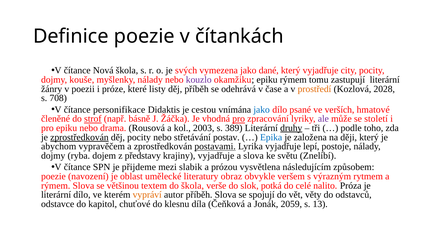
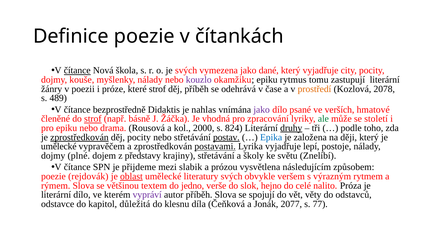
čítance at (77, 71) underline: none -> present
epiku rýmem: rýmem -> rytmus
které listy: listy -> strof
2028: 2028 -> 2078
708: 708 -> 489
personifikace: personifikace -> bezprostředně
cestou: cestou -> nahlas
jako at (262, 110) colour: blue -> purple
pro at (239, 119) underline: present -> none
ale colour: purple -> green
2003: 2003 -> 2000
389: 389 -> 824
postav underline: none -> present
abychom at (59, 147): abychom -> umělecké
ryba: ryba -> plné
krajiny vyjadřuje: vyjadřuje -> střetávání
a slova: slova -> školy
navození: navození -> rejdovák
oblast underline: none -> present
literatury obraz: obraz -> svých
do škola: škola -> jedno
potká: potká -> hejno
vypráví colour: orange -> purple
chuťové: chuťové -> důležitá
2059: 2059 -> 2077
13: 13 -> 77
